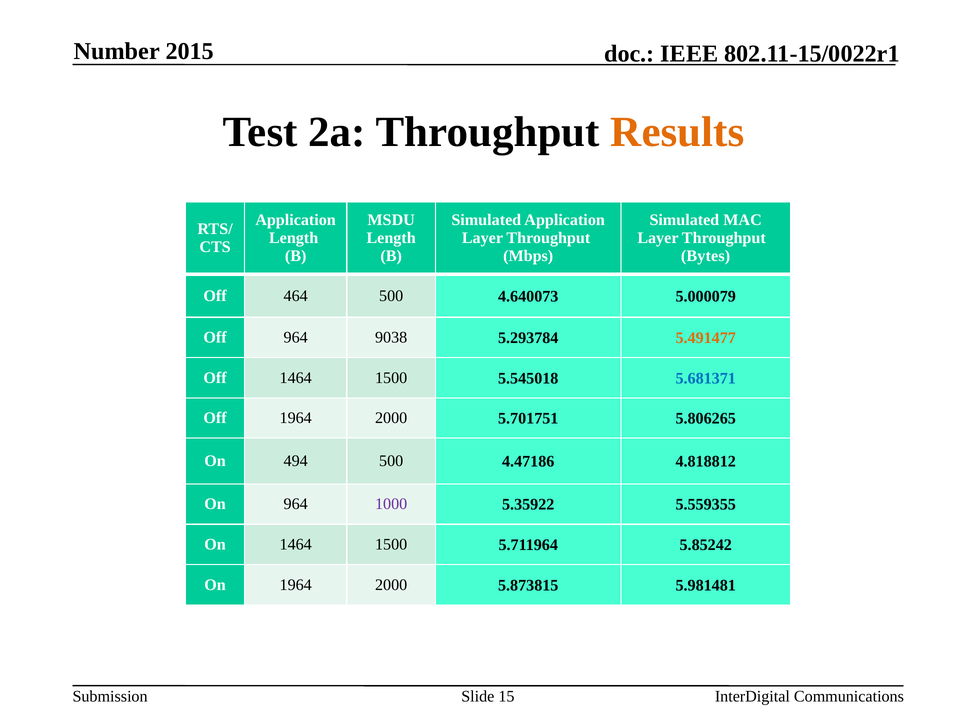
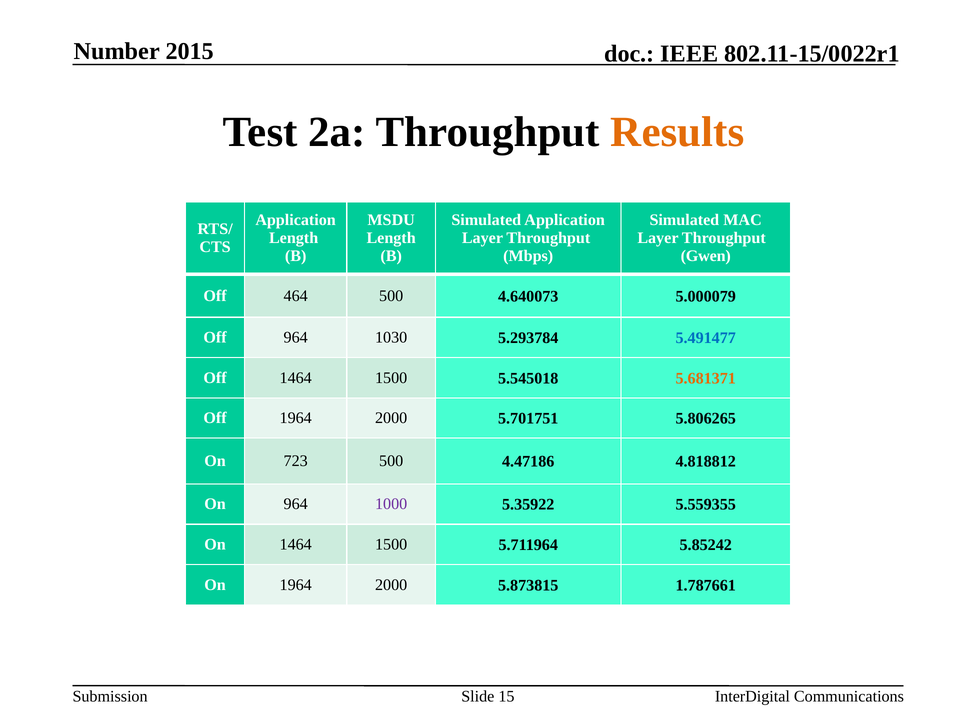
Bytes: Bytes -> Gwen
9038: 9038 -> 1030
5.491477 colour: orange -> blue
5.681371 colour: blue -> orange
494: 494 -> 723
5.981481: 5.981481 -> 1.787661
